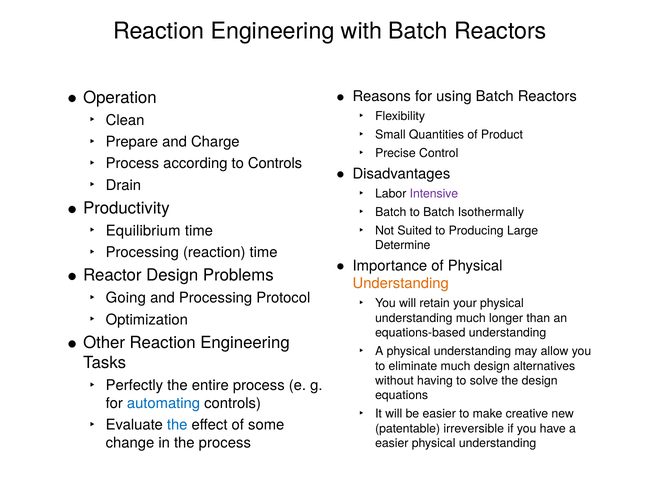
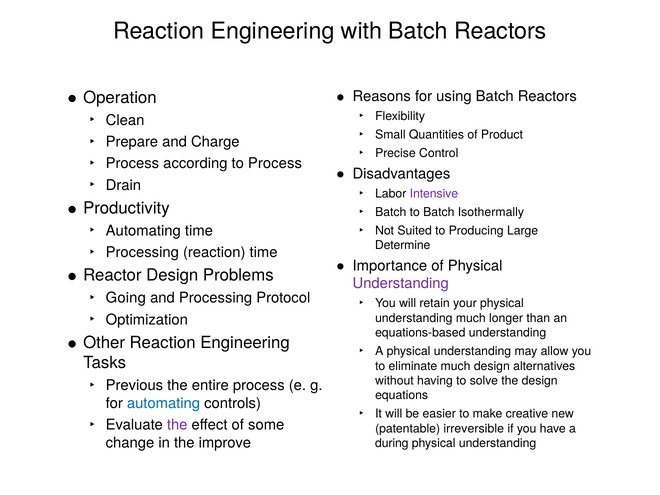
to Controls: Controls -> Process
Equilibrium at (143, 231): Equilibrium -> Automating
Understanding at (401, 283) colour: orange -> purple
Perfectly: Perfectly -> Previous
the at (177, 425) colour: blue -> purple
the process: process -> improve
easier at (392, 443): easier -> during
